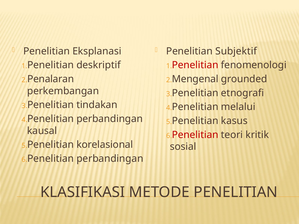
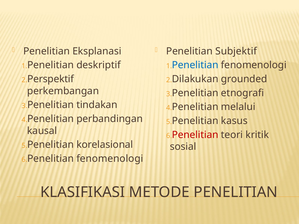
Penelitian at (195, 65) colour: red -> blue
Penalaran: Penalaran -> Perspektif
Mengenal: Mengenal -> Dilakukan
perbandingan at (110, 159): perbandingan -> fenomenologi
